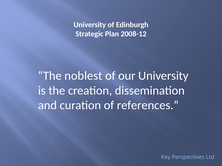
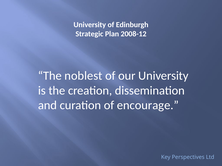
references: references -> encourage
